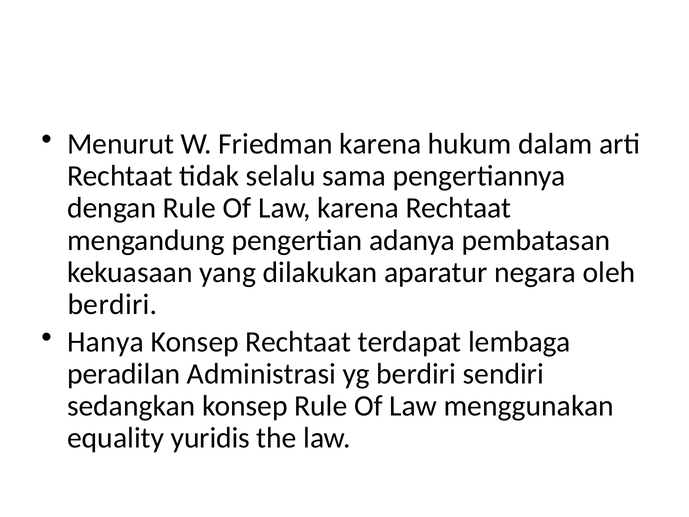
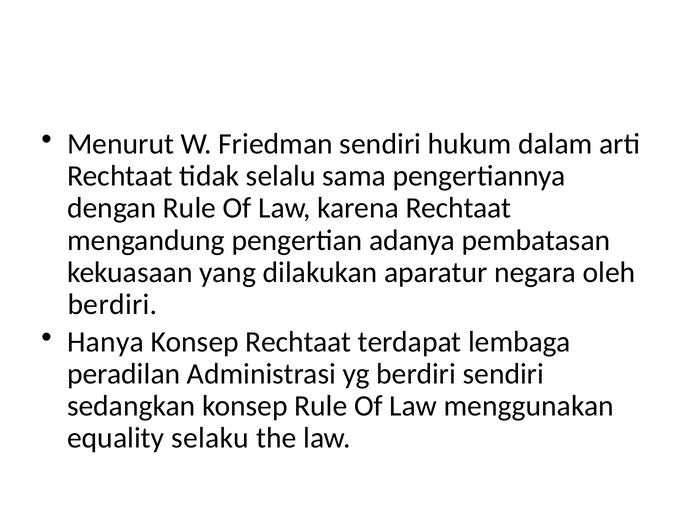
Friedman karena: karena -> sendiri
yuridis: yuridis -> selaku
